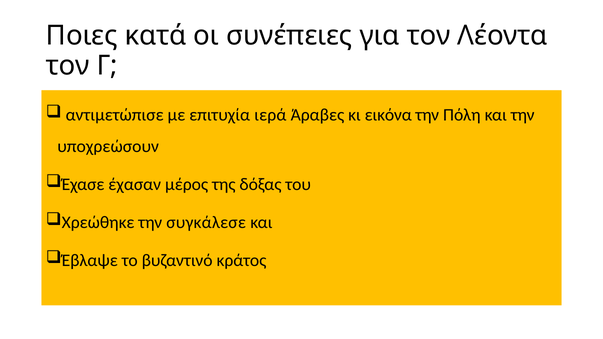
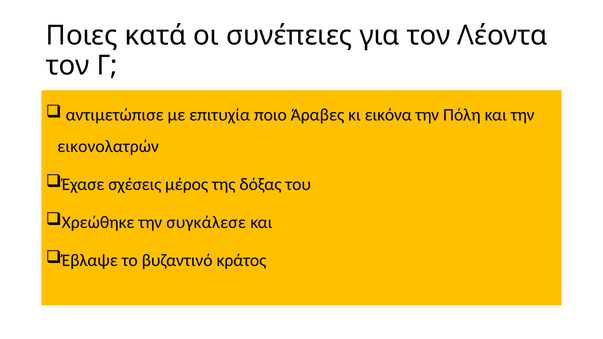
ιερά: ιερά -> ποιο
υποχρεώσουν: υποχρεώσουν -> εικονολατρών
έχασαν: έχασαν -> σχέσεις
